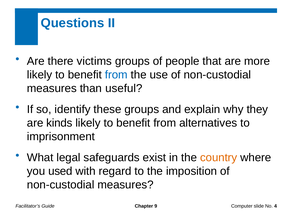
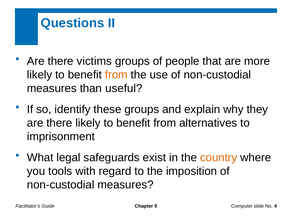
from at (116, 75) colour: blue -> orange
kinds at (59, 123): kinds -> there
used: used -> tools
